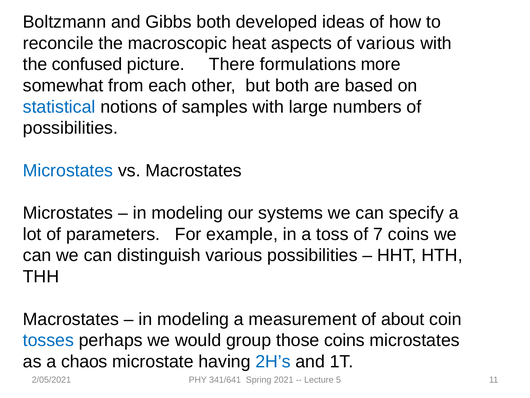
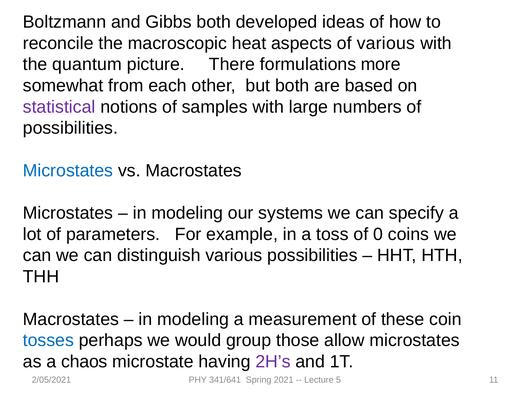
confused: confused -> quantum
statistical colour: blue -> purple
7: 7 -> 0
about: about -> these
those coins: coins -> allow
2H’s colour: blue -> purple
